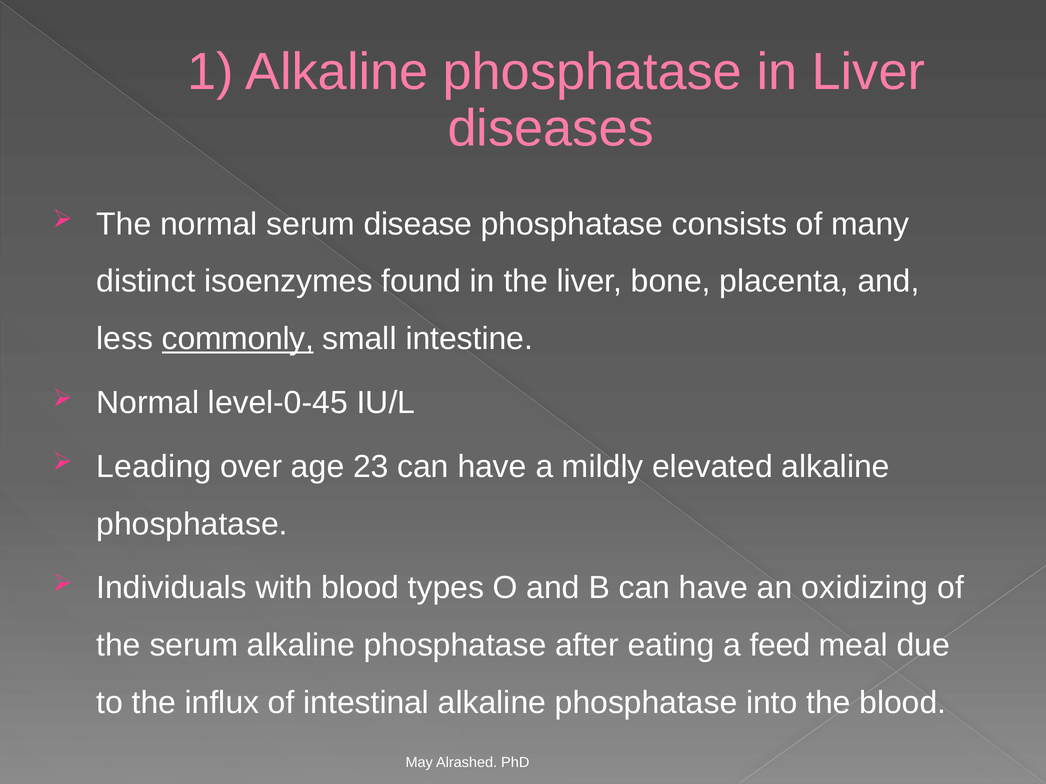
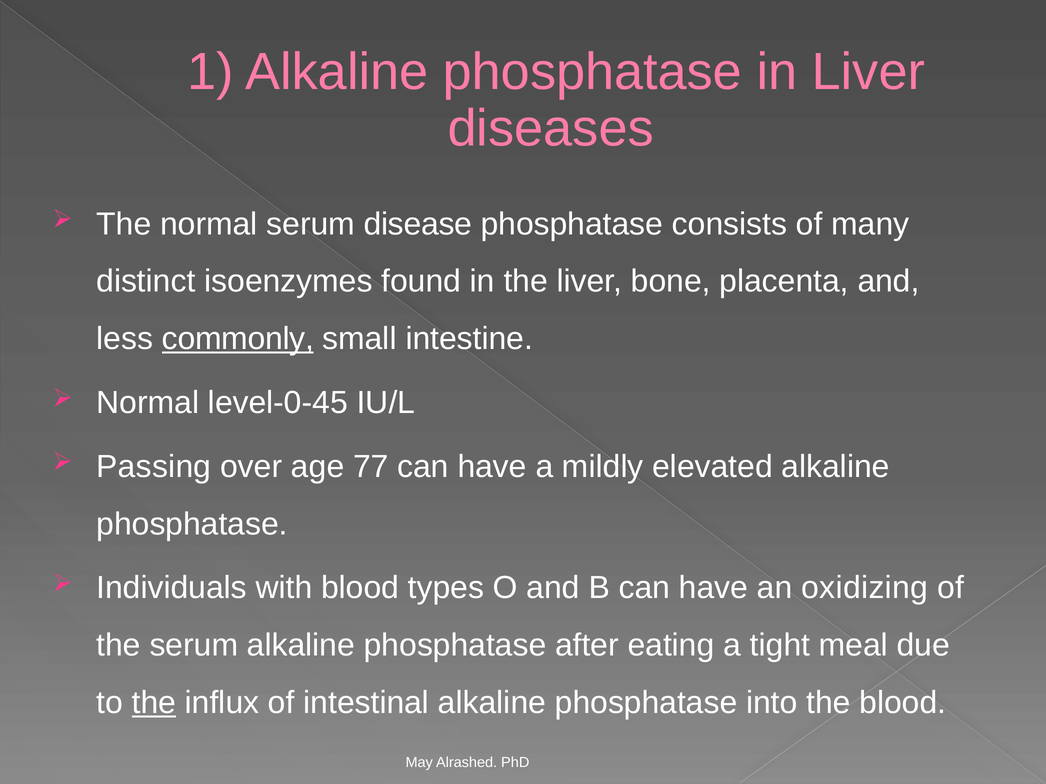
Leading: Leading -> Passing
23: 23 -> 77
feed: feed -> tight
the at (154, 703) underline: none -> present
